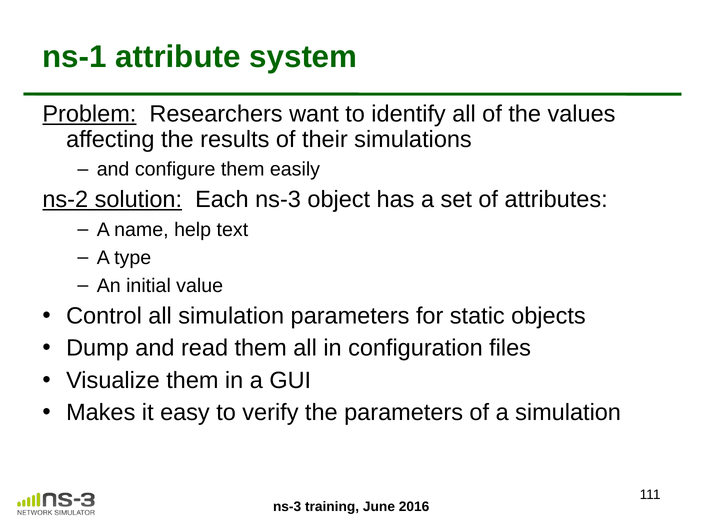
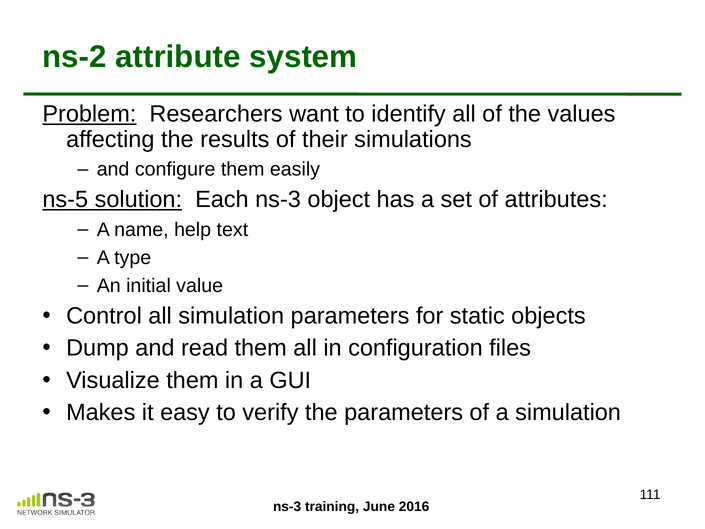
ns-1: ns-1 -> ns-2
ns-2: ns-2 -> ns-5
